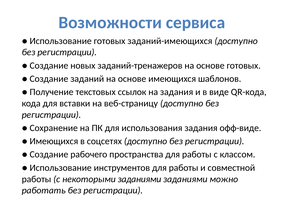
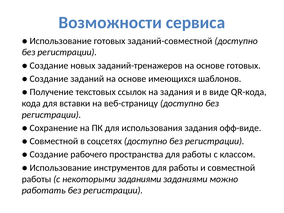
заданий-имеющихся: заданий-имеющихся -> заданий-совместной
Имеющихся at (54, 141): Имеющихся -> Совместной
